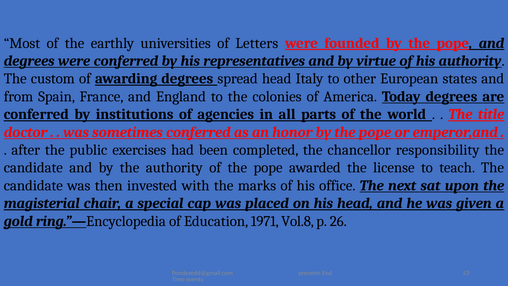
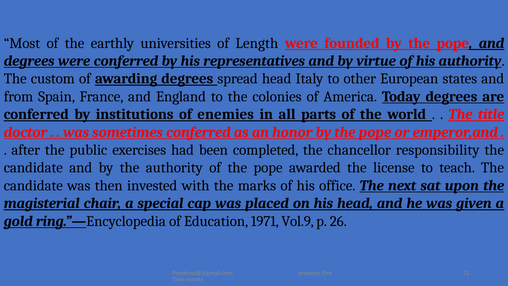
Letters: Letters -> Length
agencies: agencies -> enemies
Vol.8: Vol.8 -> Vol.9
